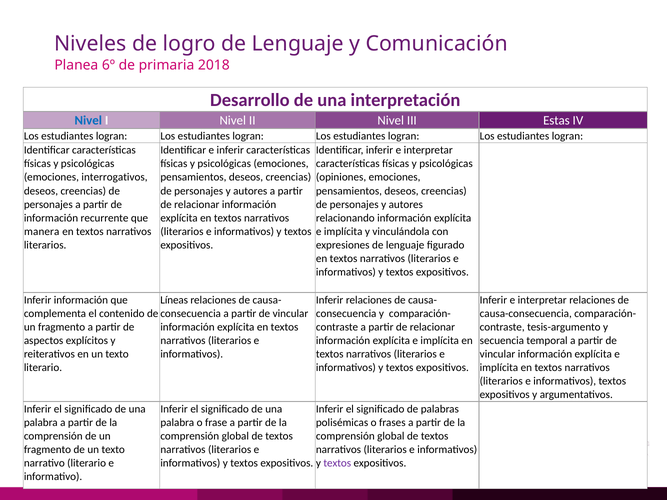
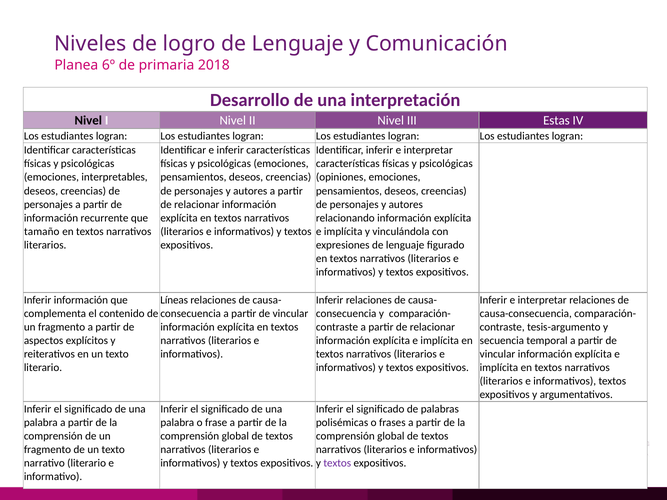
Nivel at (88, 121) colour: blue -> black
interrogativos: interrogativos -> interpretables
manera: manera -> tamaño
